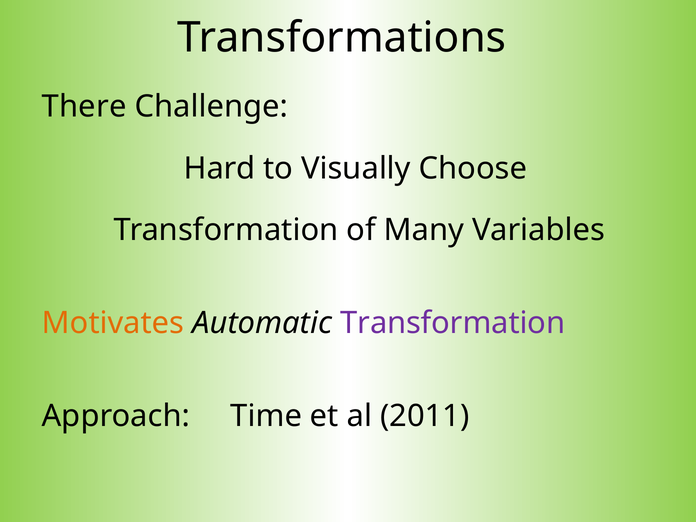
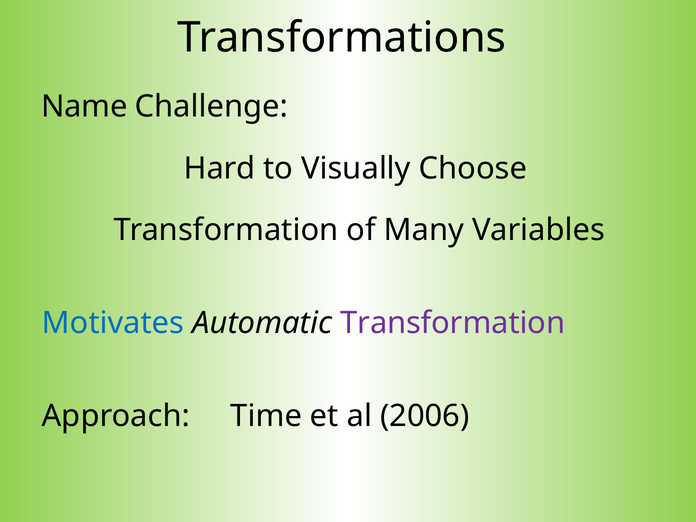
There: There -> Name
Motivates colour: orange -> blue
2011: 2011 -> 2006
